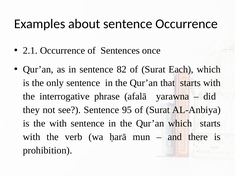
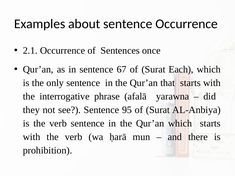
82: 82 -> 67
is the with: with -> verb
